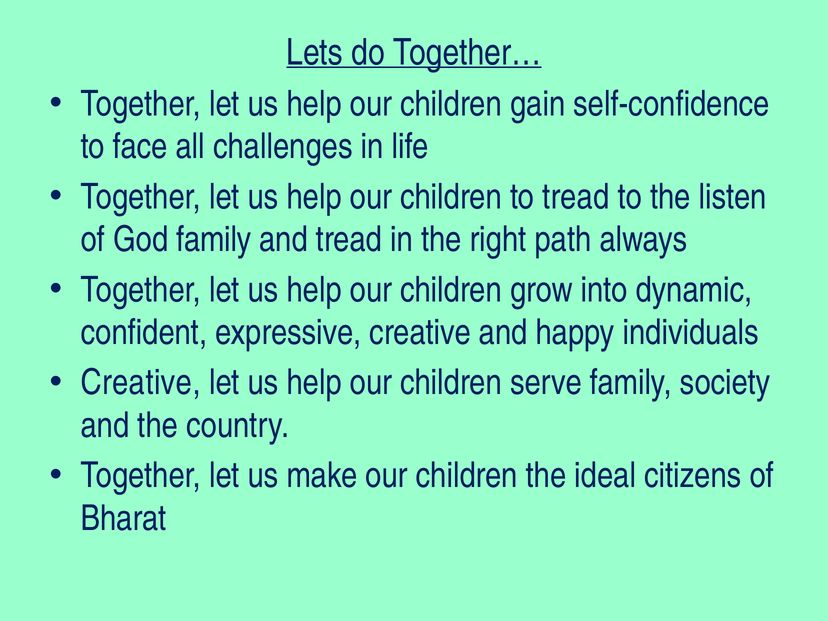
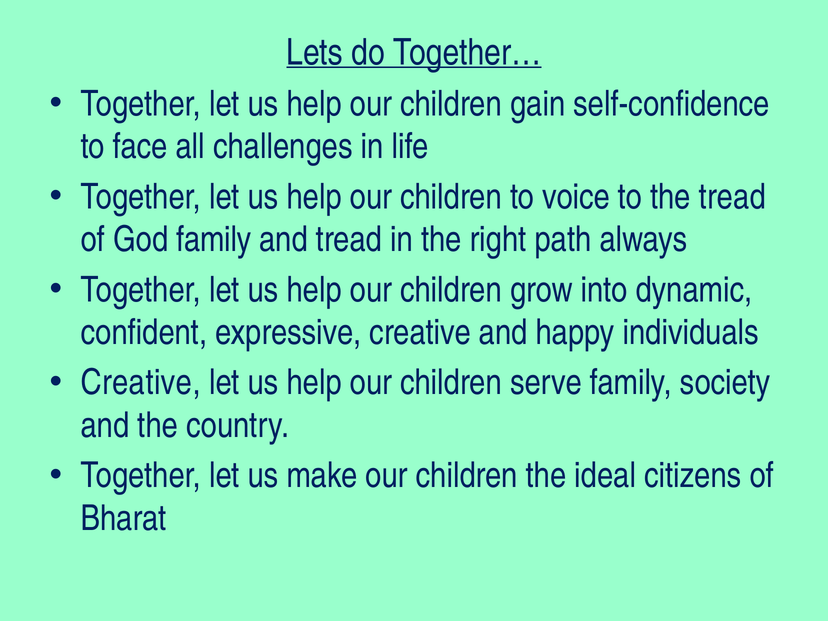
to tread: tread -> voice
the listen: listen -> tread
